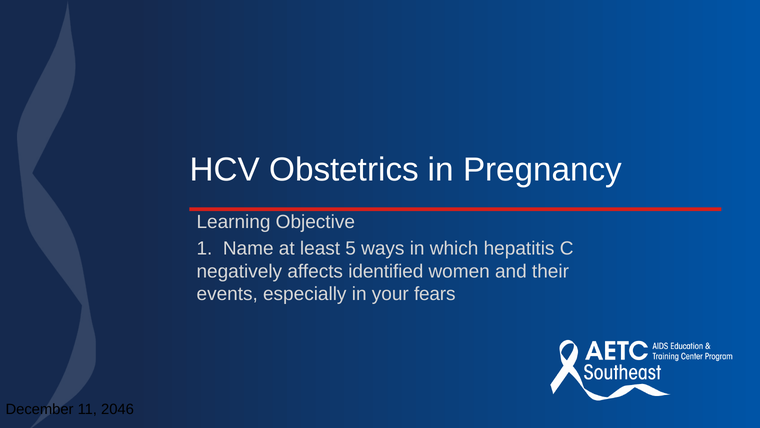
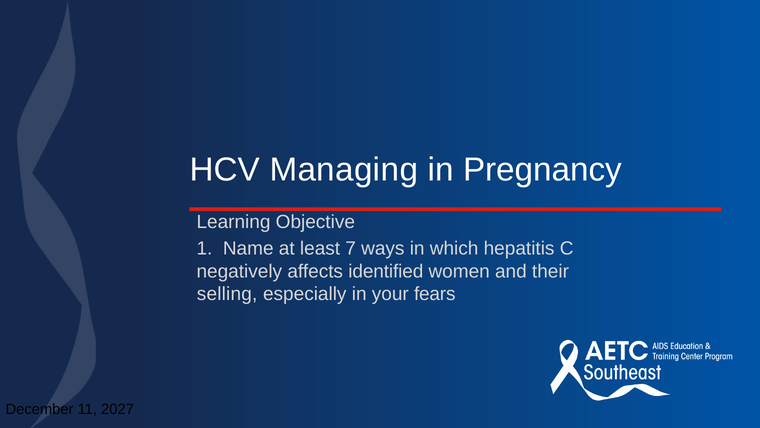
Obstetrics: Obstetrics -> Managing
5: 5 -> 7
events: events -> selling
2046: 2046 -> 2027
